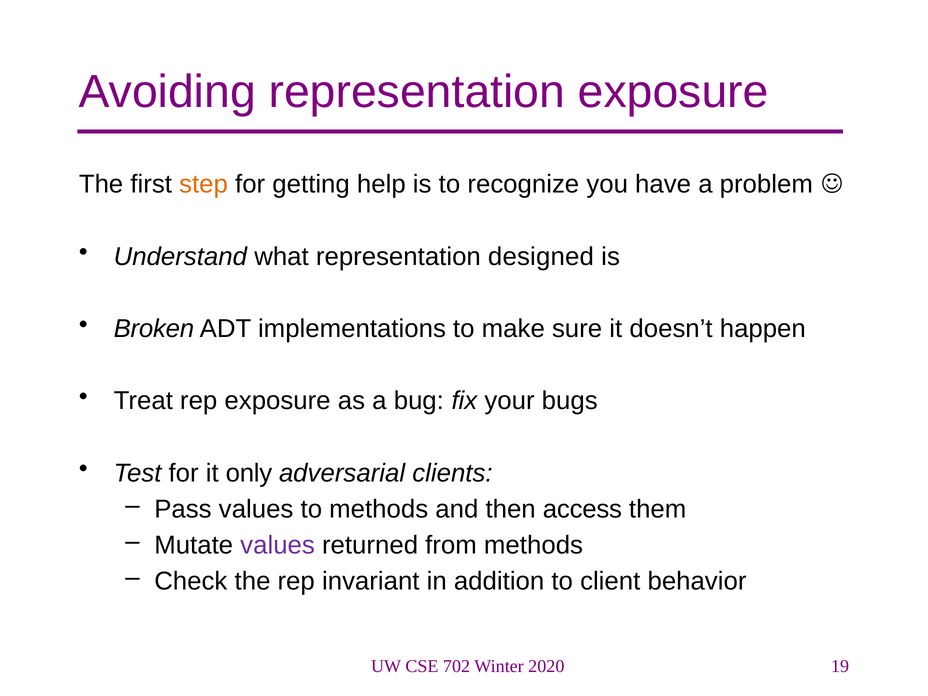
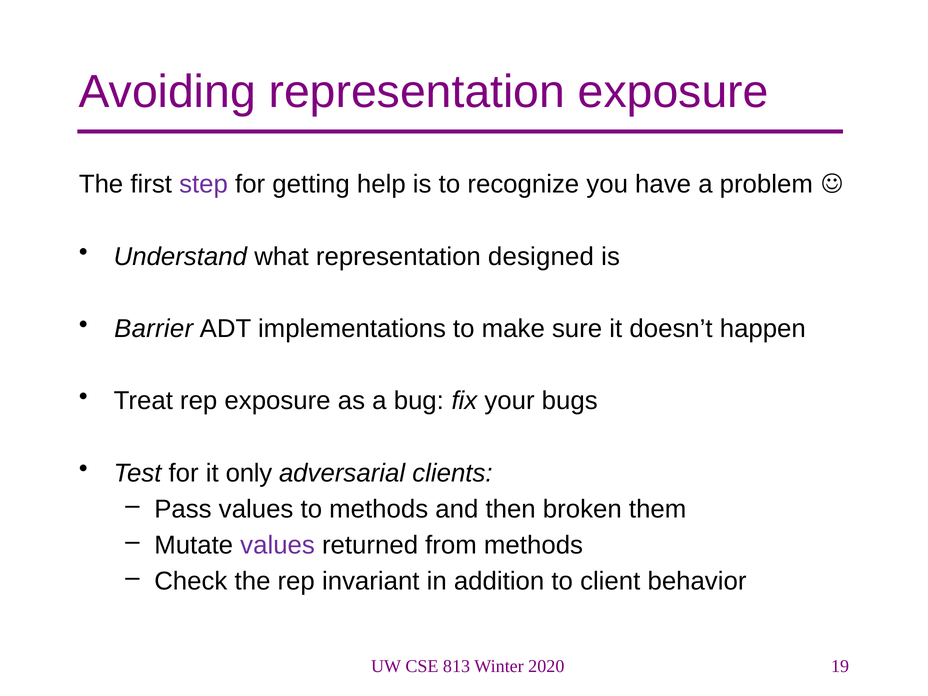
step colour: orange -> purple
Broken: Broken -> Barrier
access: access -> broken
702: 702 -> 813
